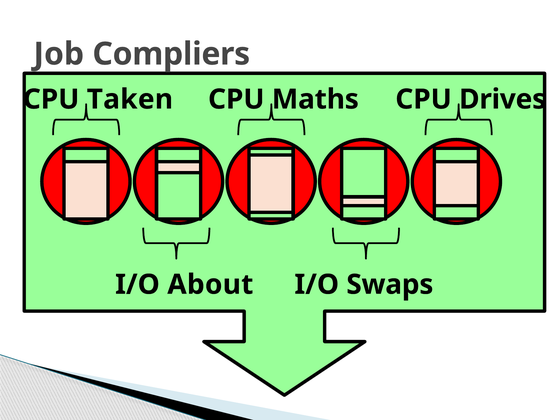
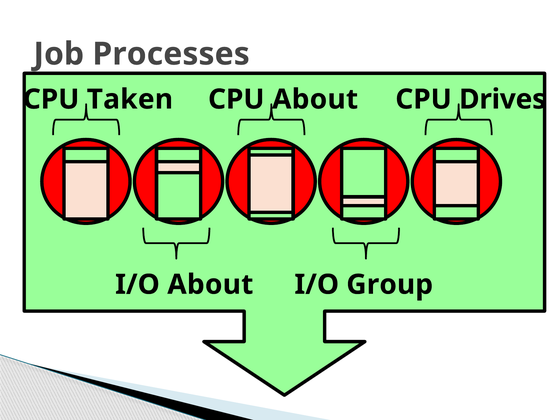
Compliers: Compliers -> Processes
CPU Maths: Maths -> About
Swaps: Swaps -> Group
